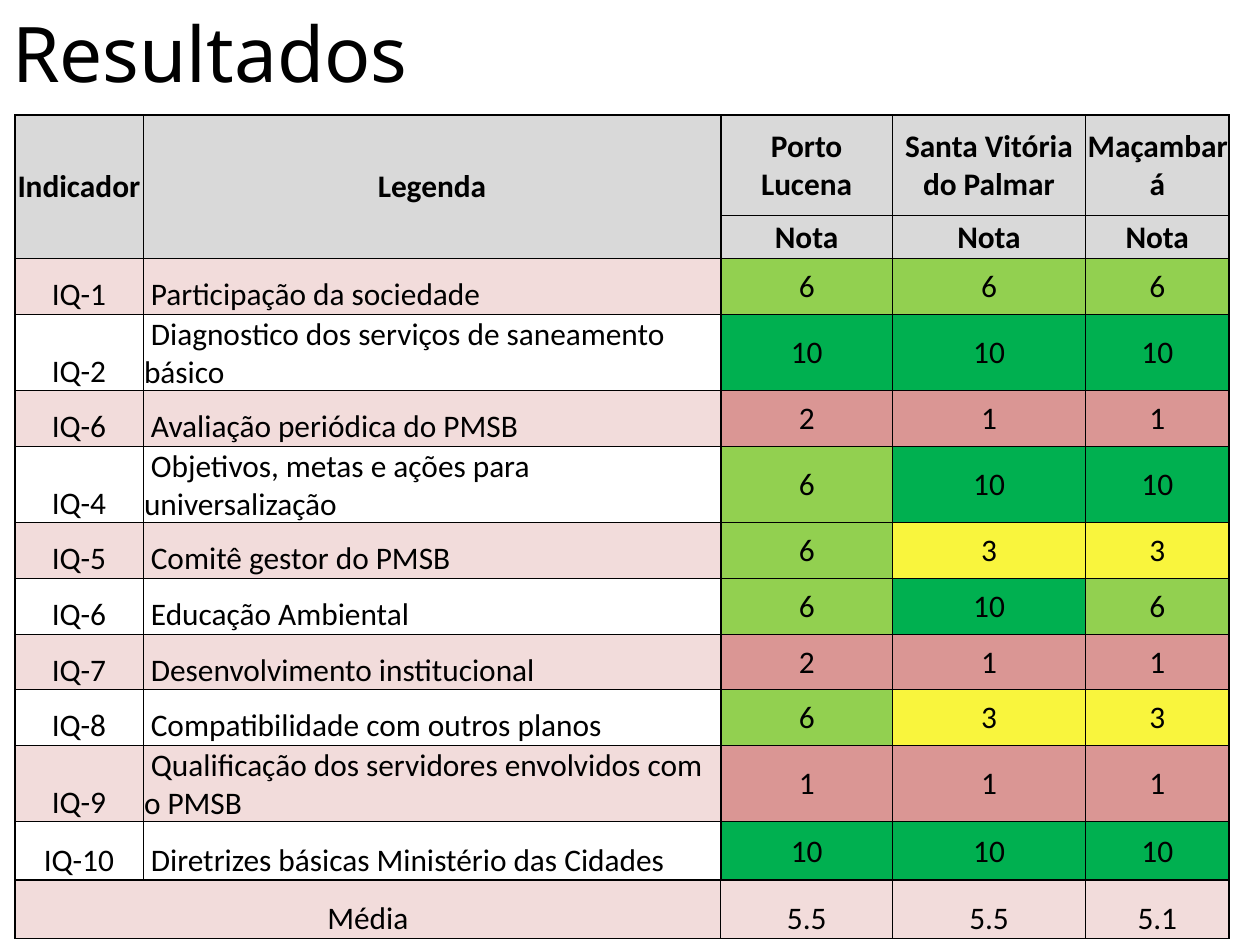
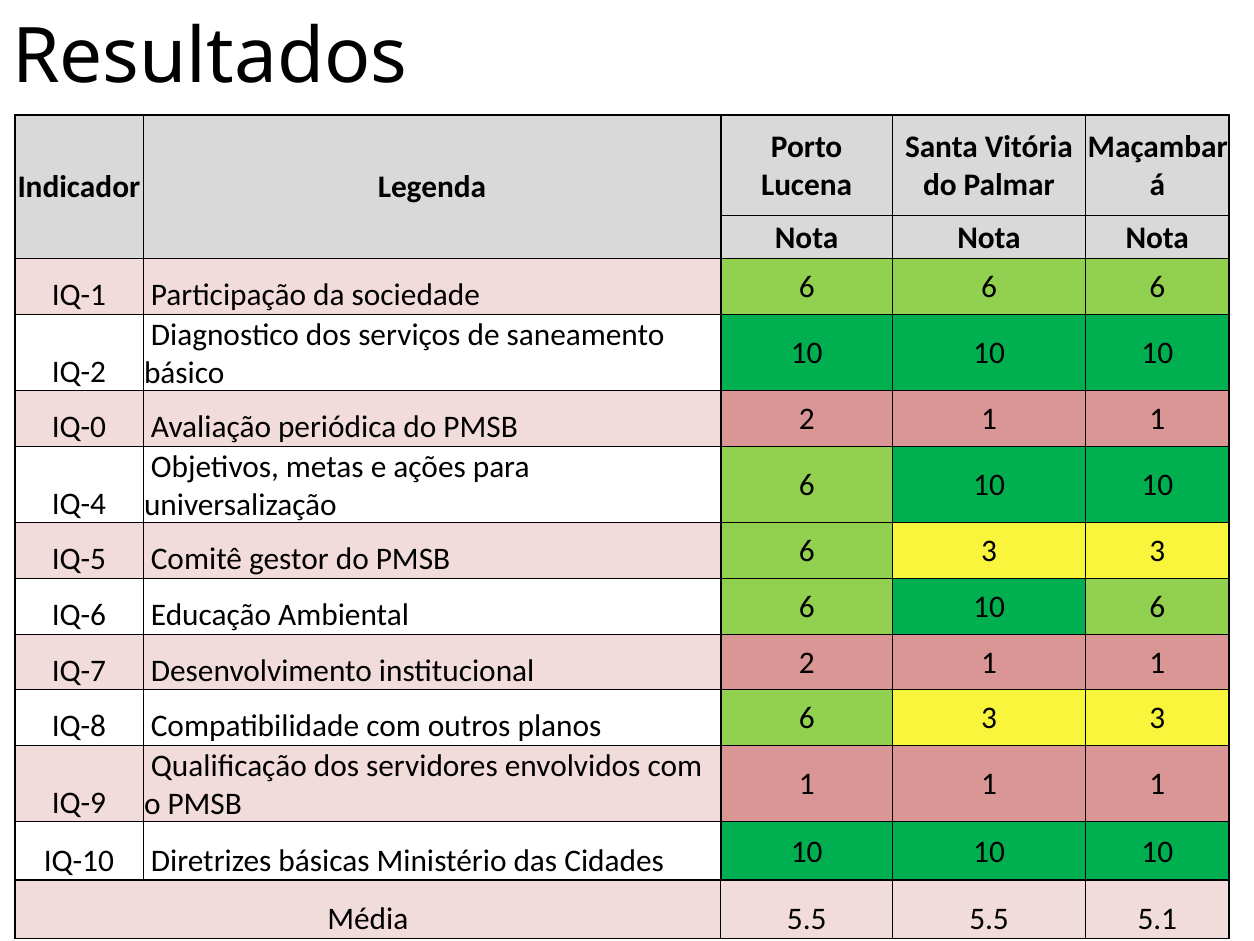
IQ-6 at (79, 427): IQ-6 -> IQ-0
